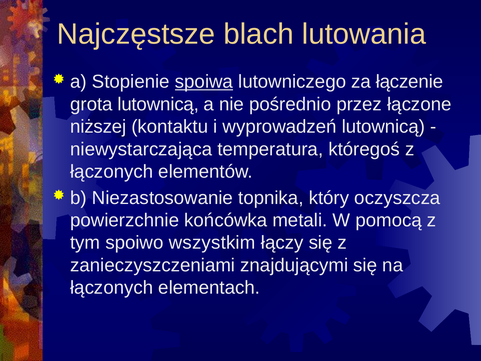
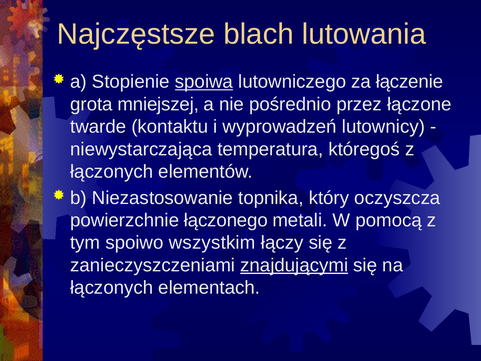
grota lutownicą: lutownicą -> mniejszej
niższej: niższej -> twarde
wyprowadzeń lutownicą: lutownicą -> lutownicy
końcówka: końcówka -> łączonego
znajdującymi underline: none -> present
